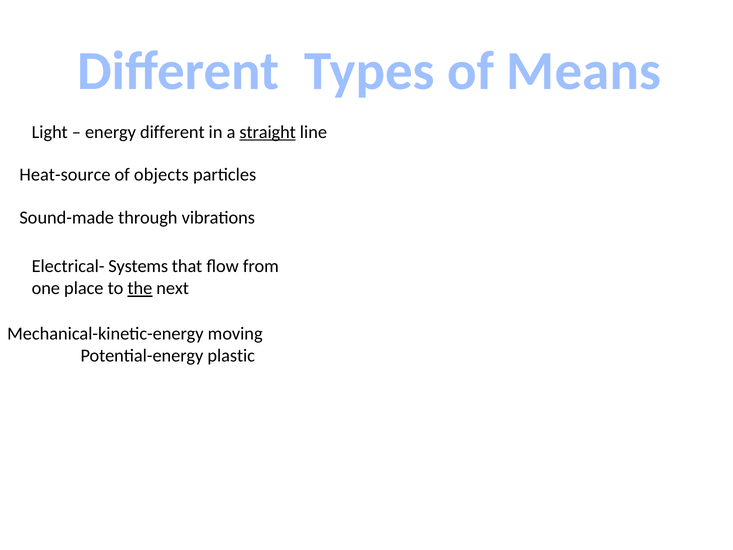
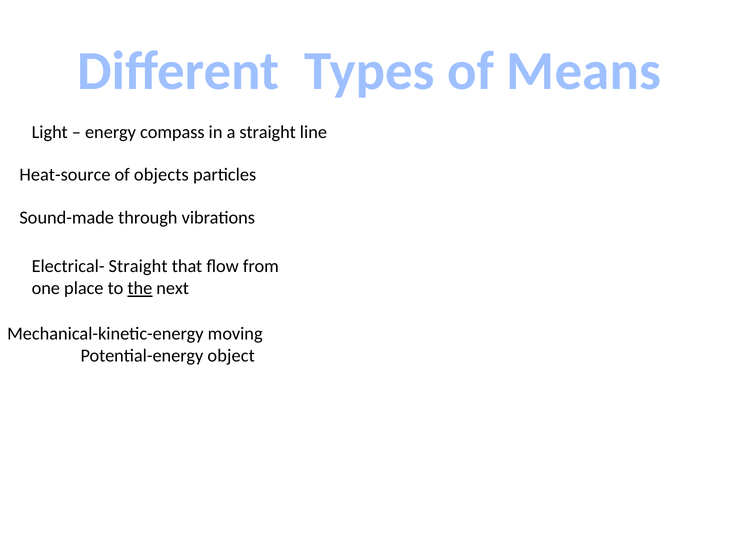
energy different: different -> compass
straight at (268, 132) underline: present -> none
Electrical- Systems: Systems -> Straight
plastic: plastic -> object
